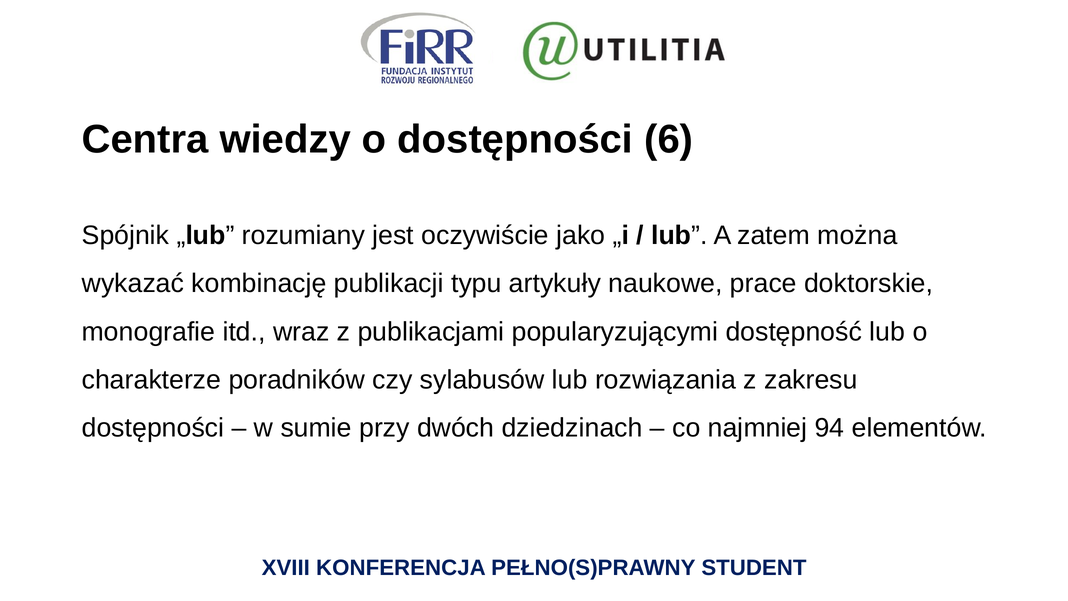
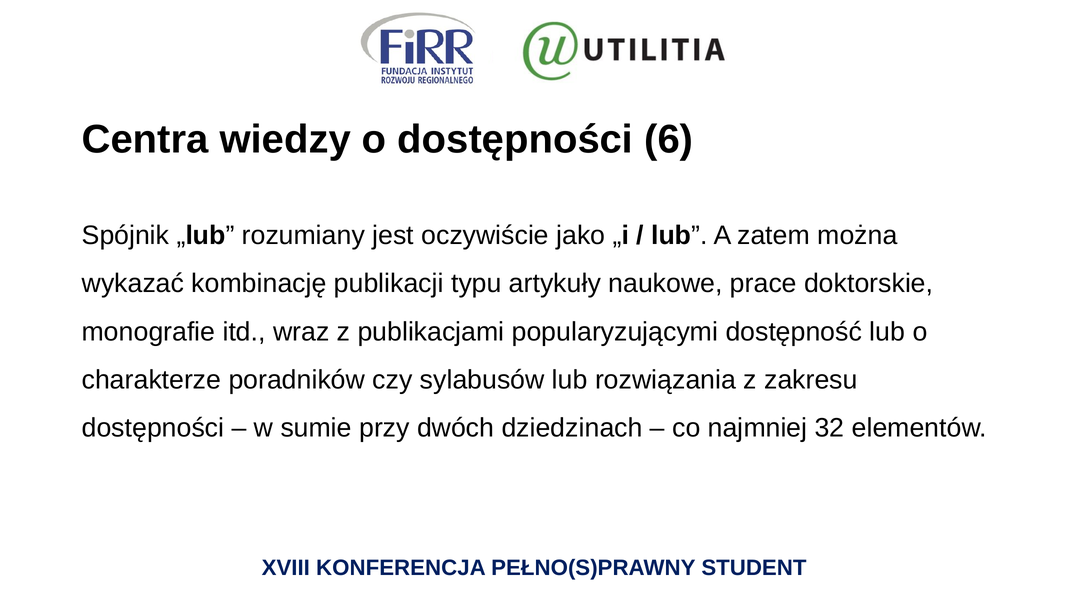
94: 94 -> 32
